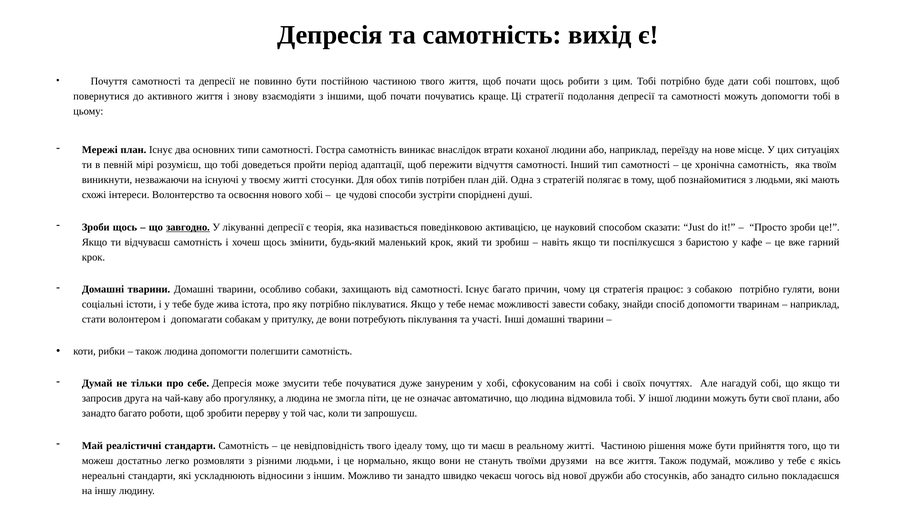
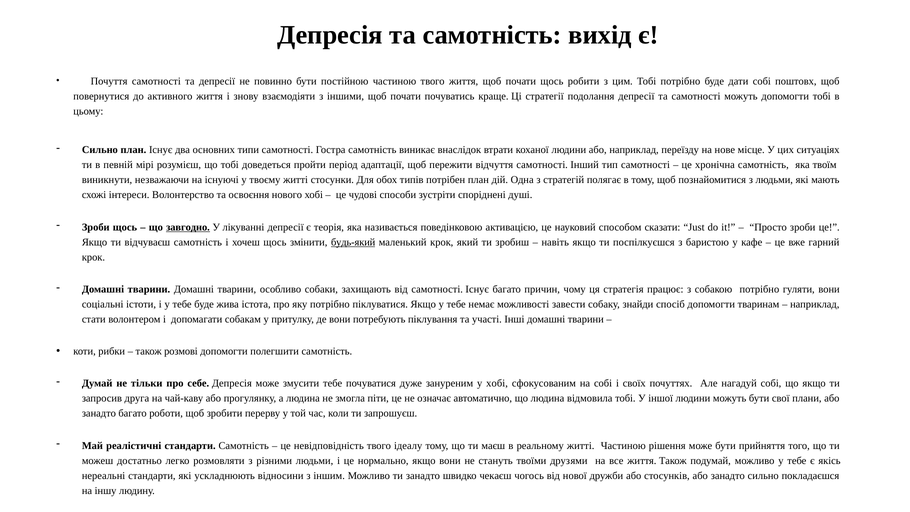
Мережі at (100, 150): Мережі -> Сильно
будь-який underline: none -> present
також людина: людина -> розмові
